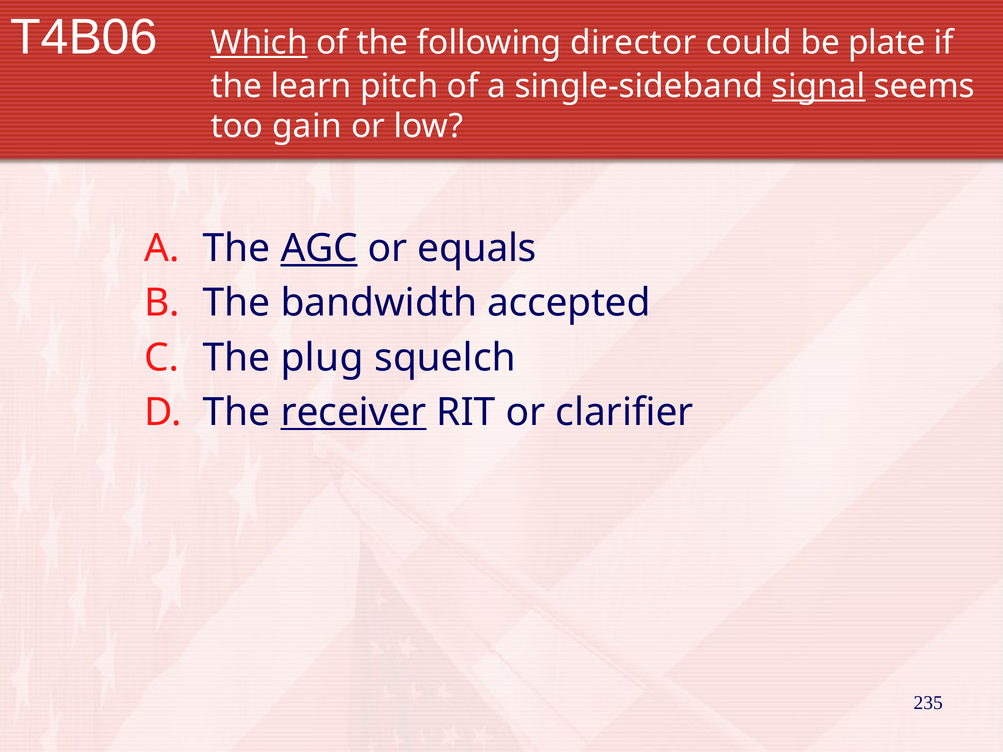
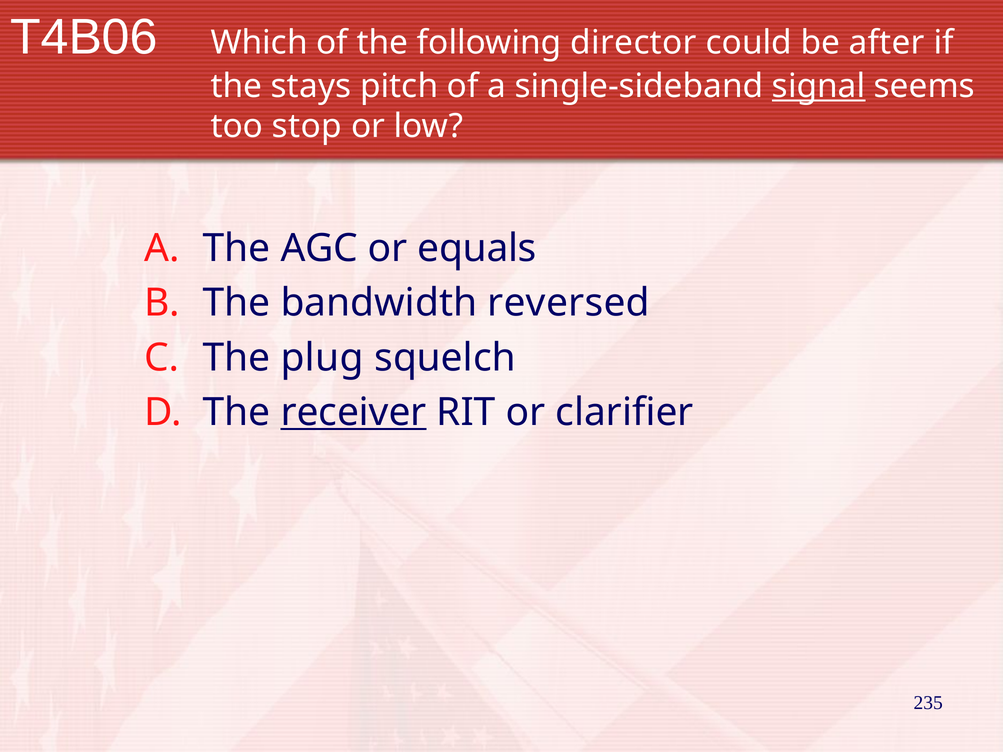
Which underline: present -> none
plate: plate -> after
learn: learn -> stays
gain: gain -> stop
AGC underline: present -> none
accepted: accepted -> reversed
